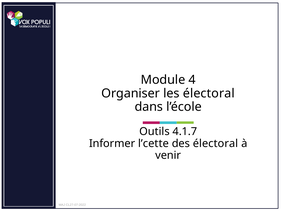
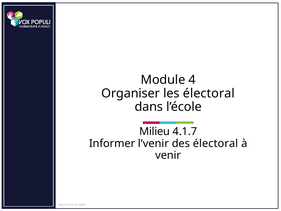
Outils: Outils -> Milieu
l’cette: l’cette -> l’venir
